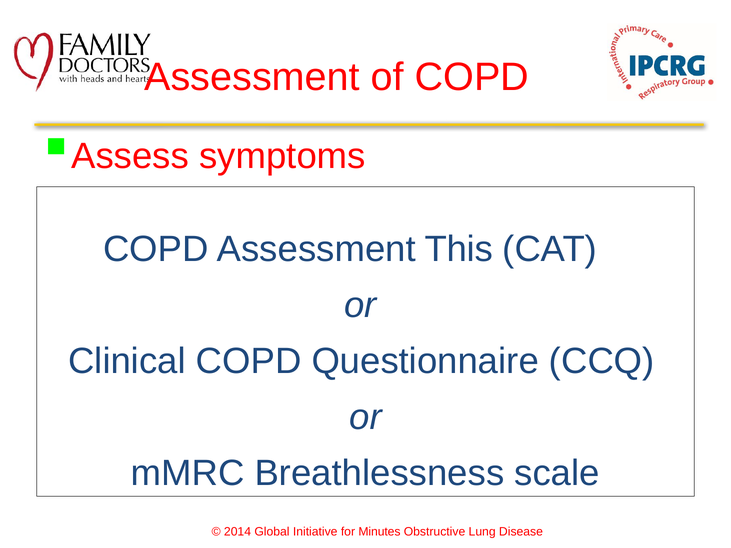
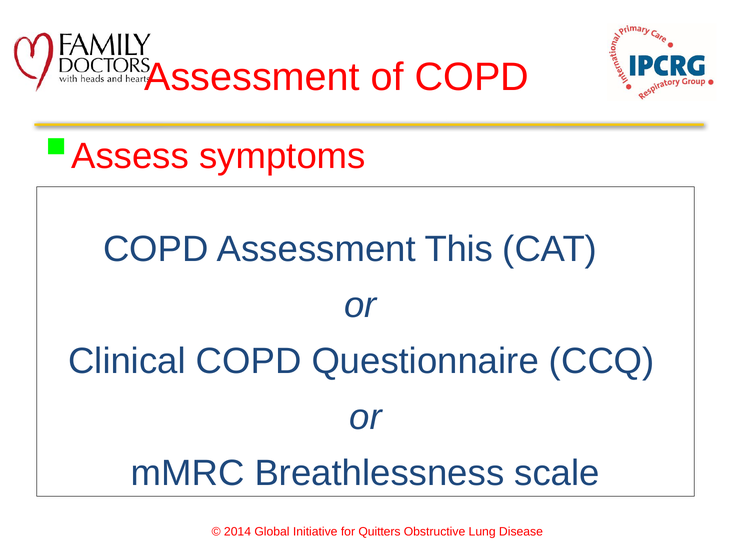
Minutes: Minutes -> Quitters
